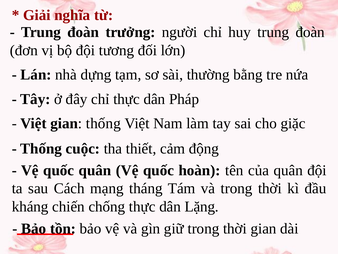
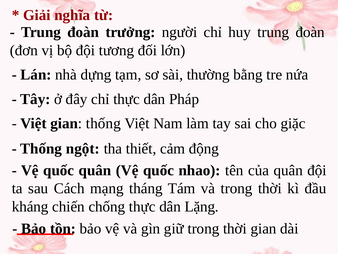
cuộc: cuộc -> ngột
hoàn: hoàn -> nhao
